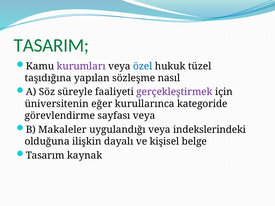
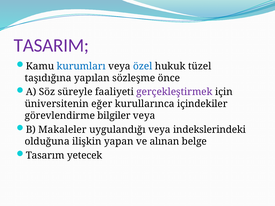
TASARIM colour: green -> purple
kurumları colour: purple -> blue
nasıl: nasıl -> önce
kategoride: kategoride -> içindekiler
sayfası: sayfası -> bilgiler
dayalı: dayalı -> yapan
kişisel: kişisel -> alınan
kaynak: kaynak -> yetecek
